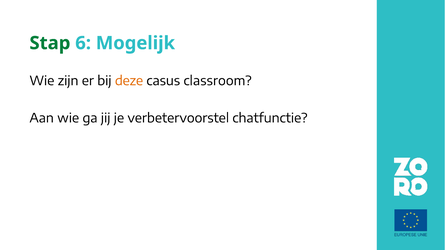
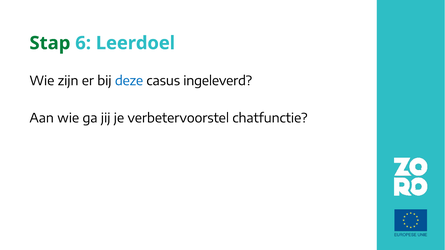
Mogelijk: Mogelijk -> Leerdoel
deze colour: orange -> blue
classroom: classroom -> ingeleverd
